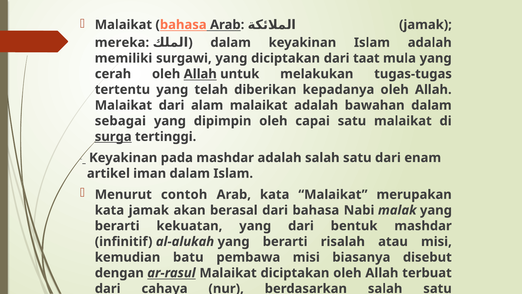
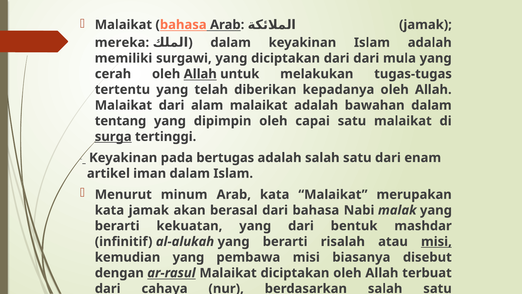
dari taat: taat -> dari
sebagai: sebagai -> tentang
pada mashdar: mashdar -> bertugas
contoh: contoh -> minum
misi at (436, 241) underline: none -> present
kemudian batu: batu -> yang
